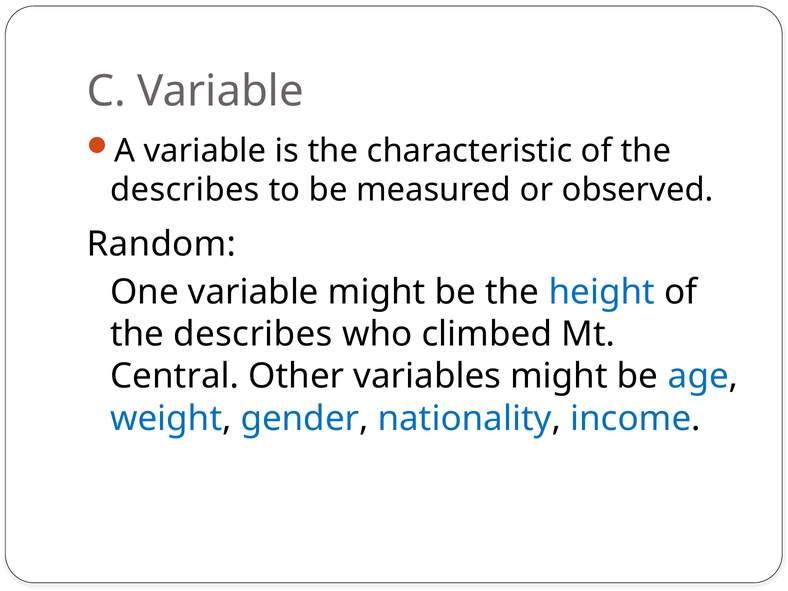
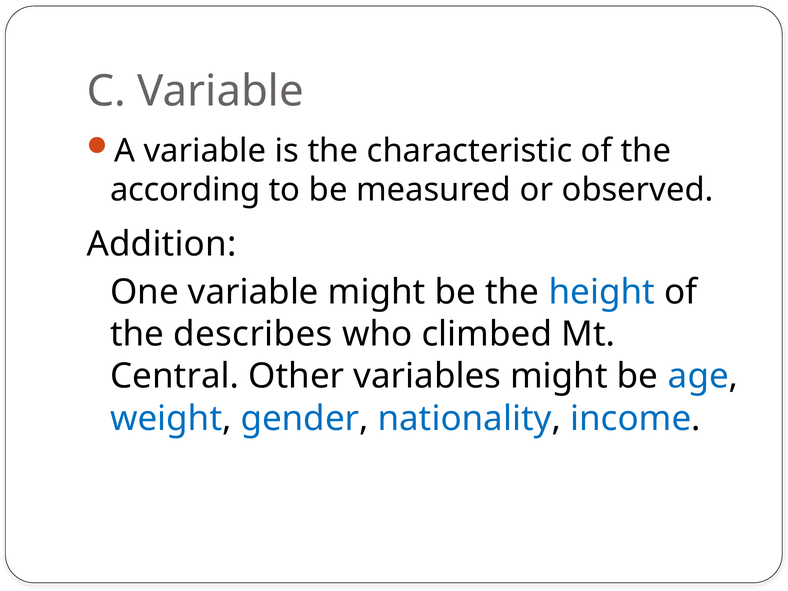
describes at (185, 190): describes -> according
Random: Random -> Addition
